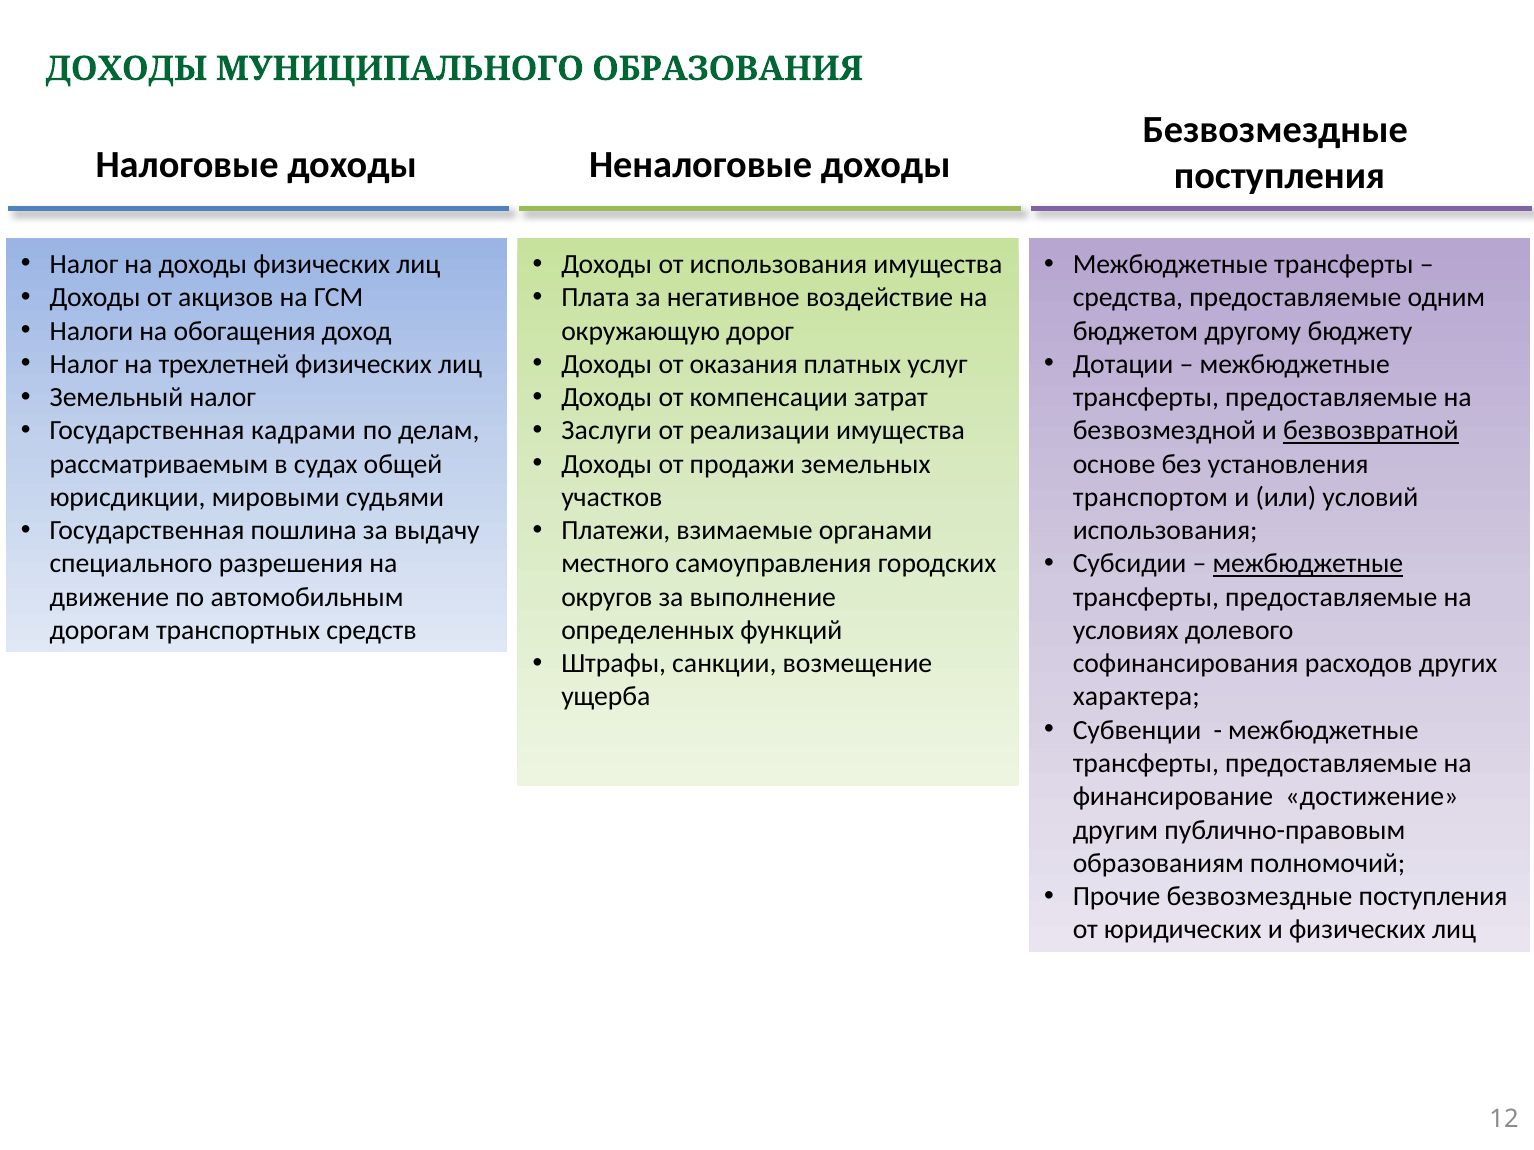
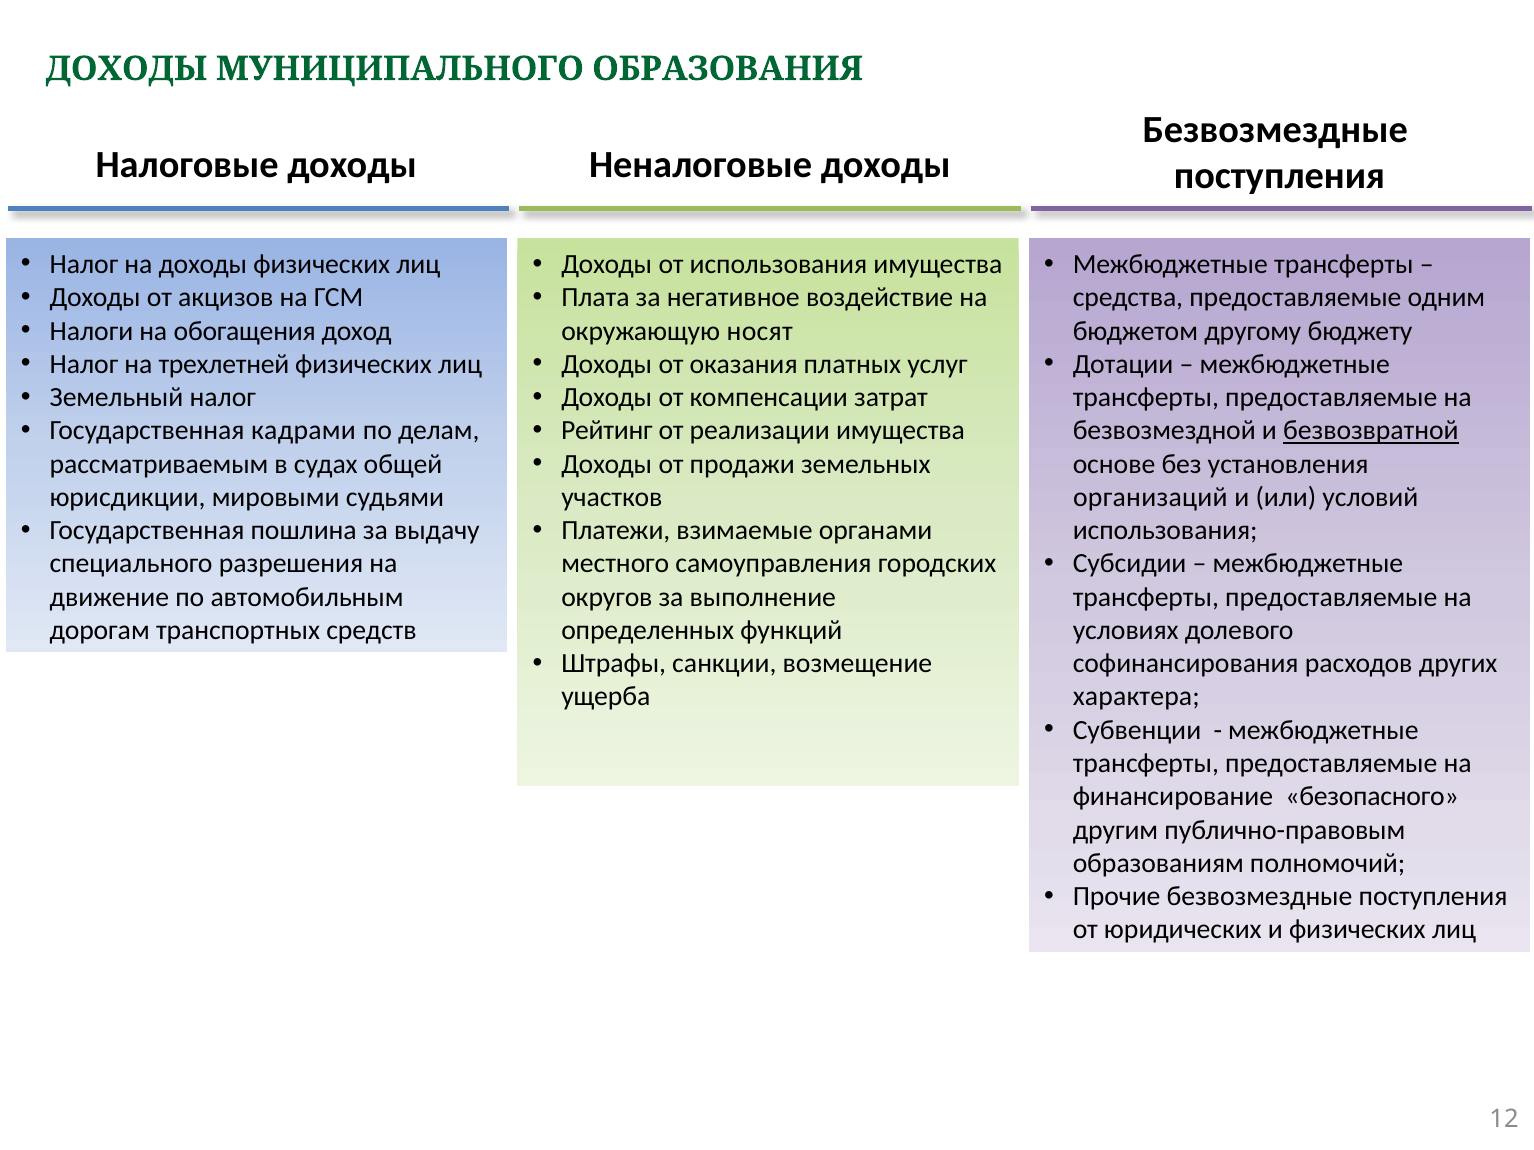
дорог: дорог -> носят
Заслуги: Заслуги -> Рейтинг
транспортом: транспортом -> организаций
межбюджетные at (1308, 564) underline: present -> none
достижение: достижение -> безопасного
